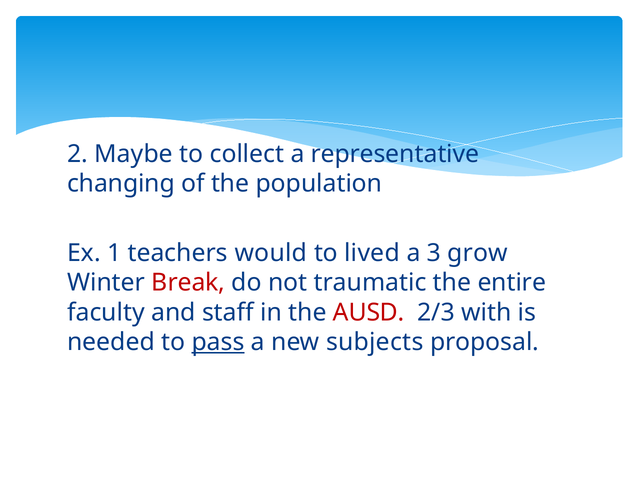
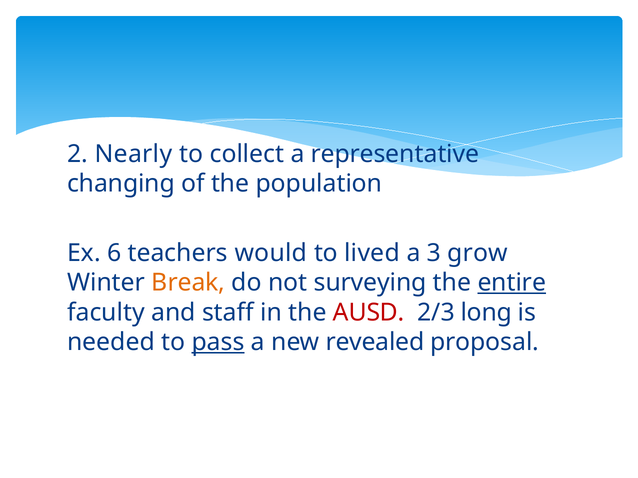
Maybe: Maybe -> Nearly
1: 1 -> 6
Break colour: red -> orange
traumatic: traumatic -> surveying
entire underline: none -> present
with: with -> long
subjects: subjects -> revealed
